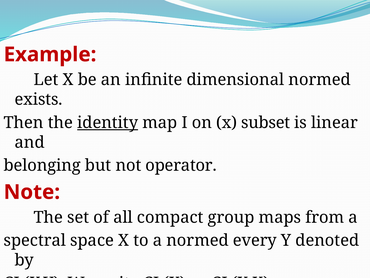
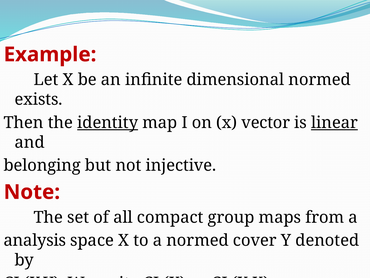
subset: subset -> vector
linear underline: none -> present
operator: operator -> injective
spectral: spectral -> analysis
every: every -> cover
